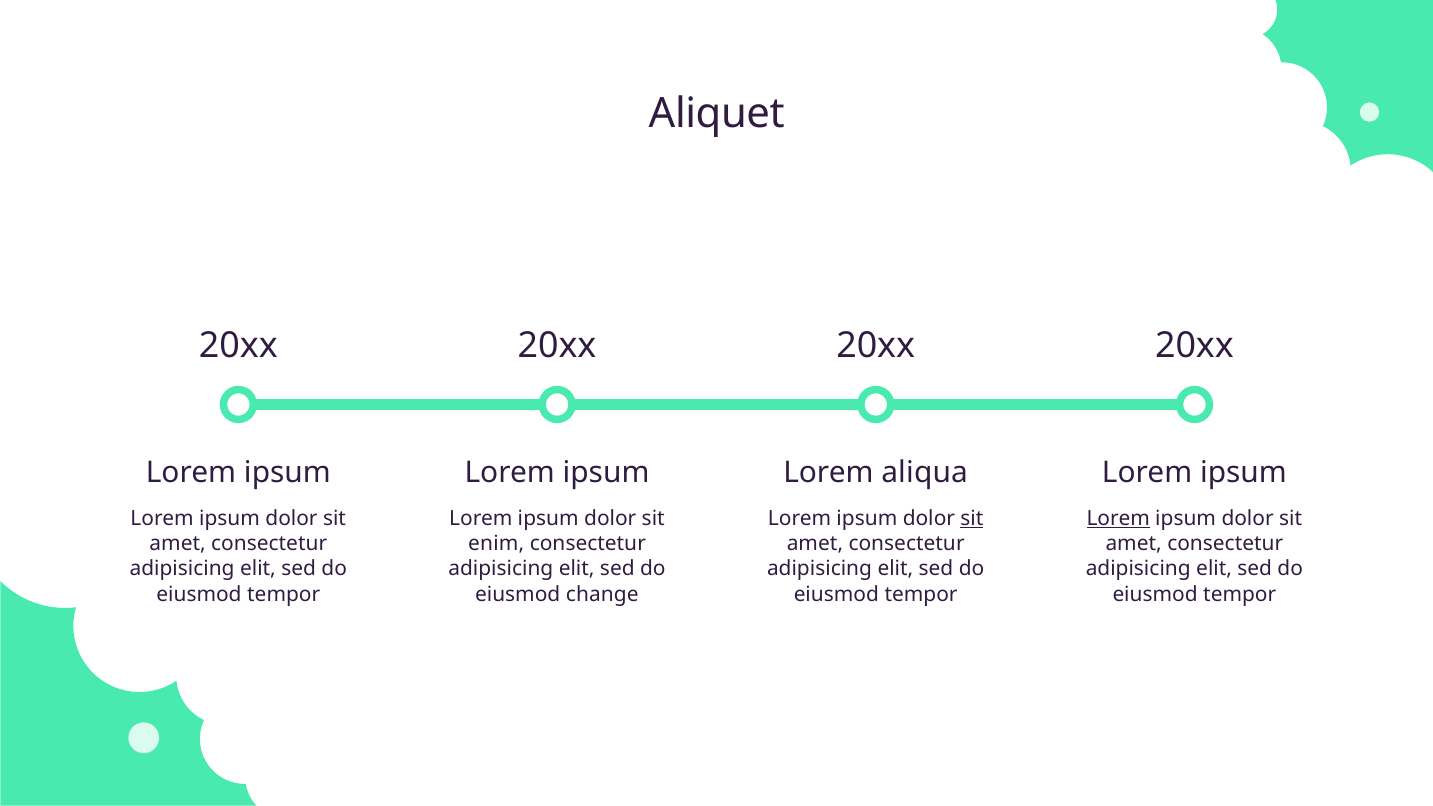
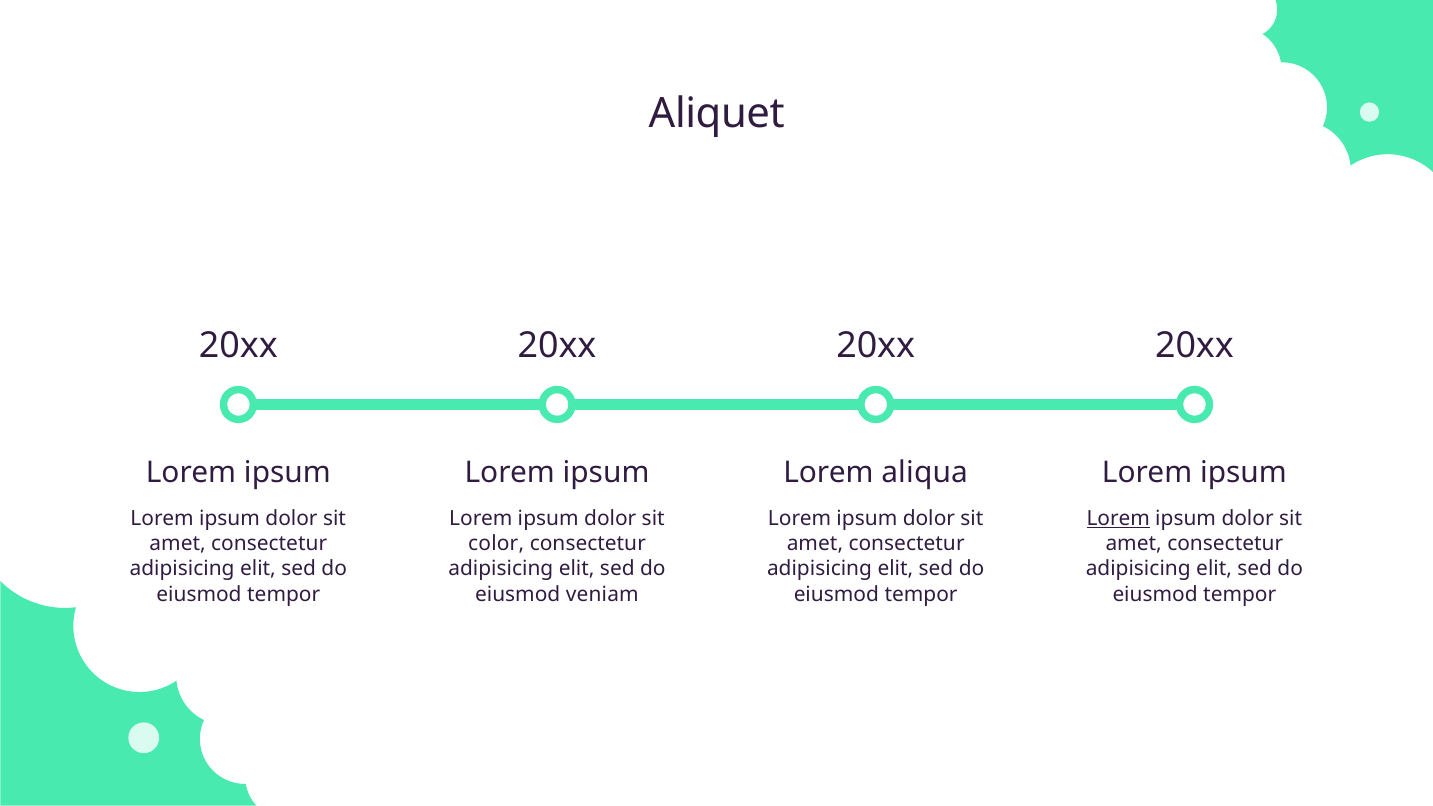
sit at (972, 519) underline: present -> none
enim: enim -> color
change: change -> veniam
